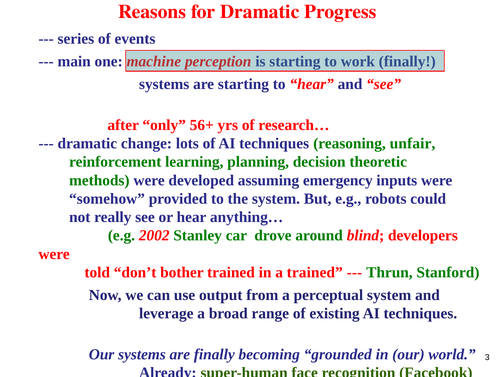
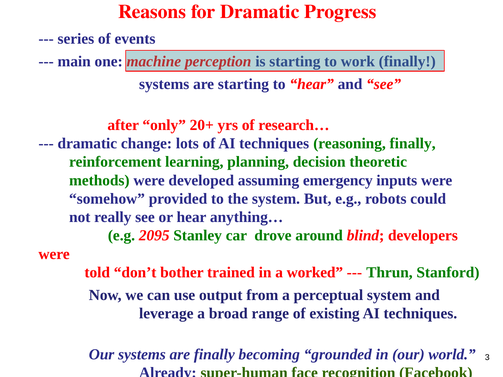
56+: 56+ -> 20+
reasoning unfair: unfair -> finally
2002: 2002 -> 2095
a trained: trained -> worked
